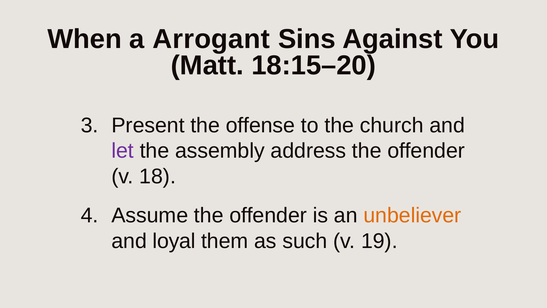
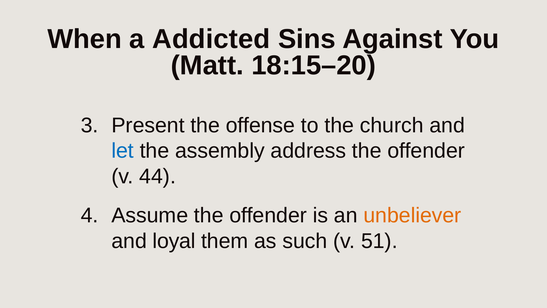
Arrogant: Arrogant -> Addicted
let colour: purple -> blue
18: 18 -> 44
19: 19 -> 51
